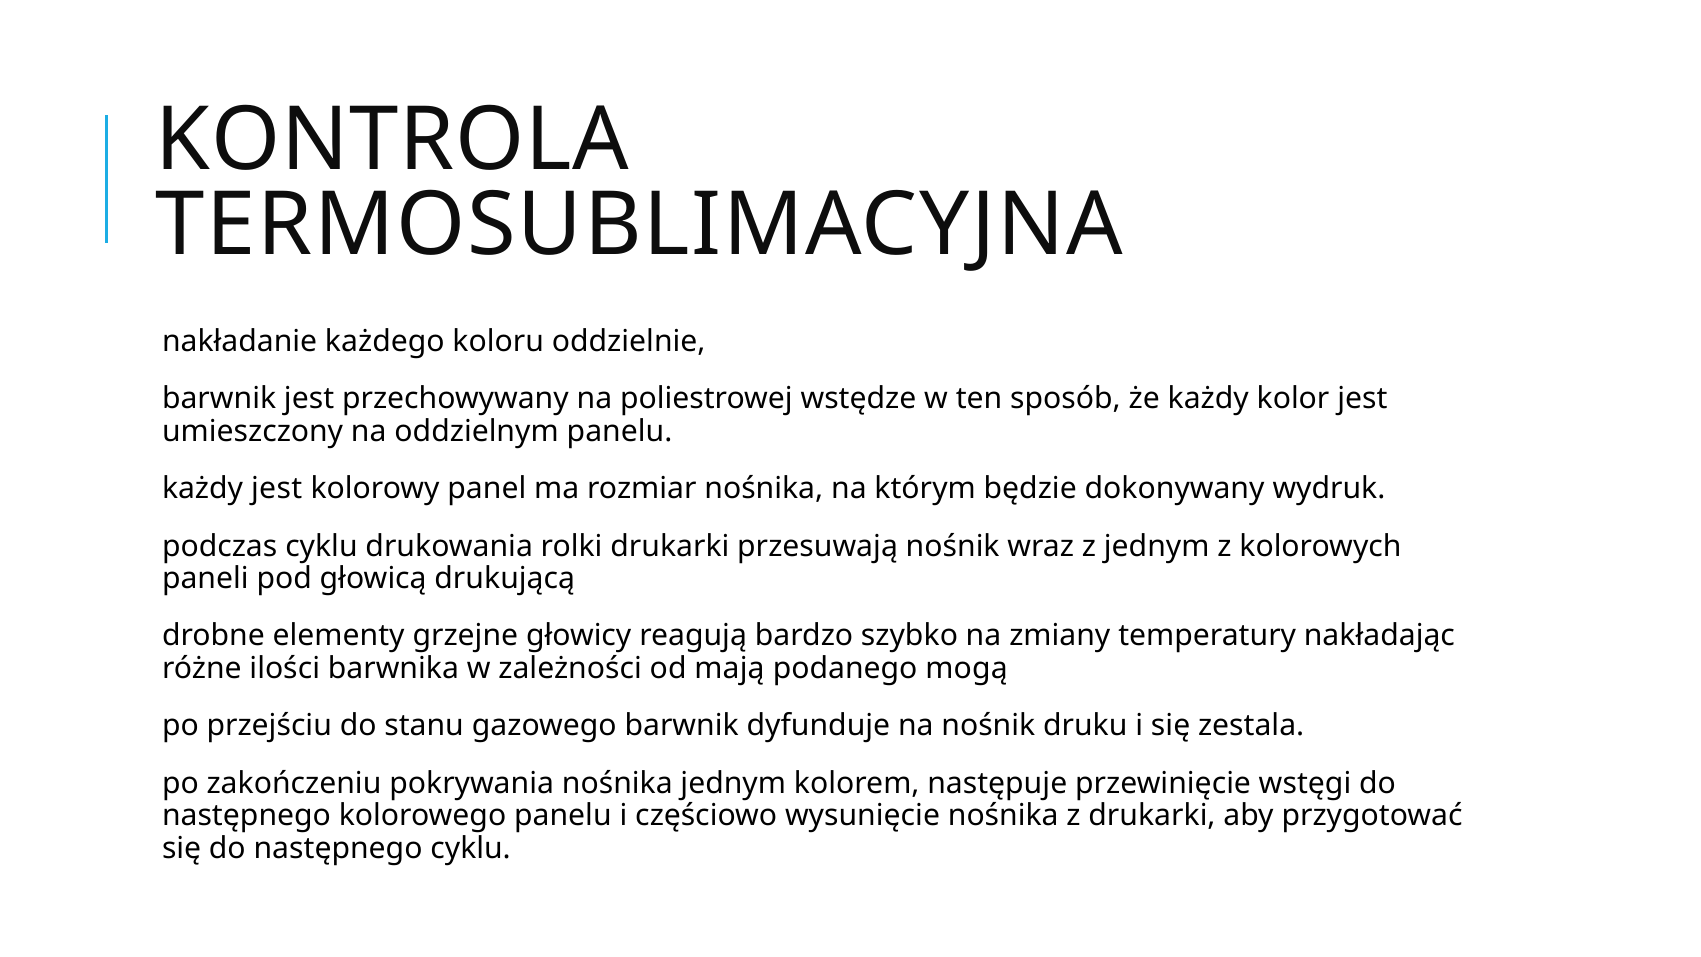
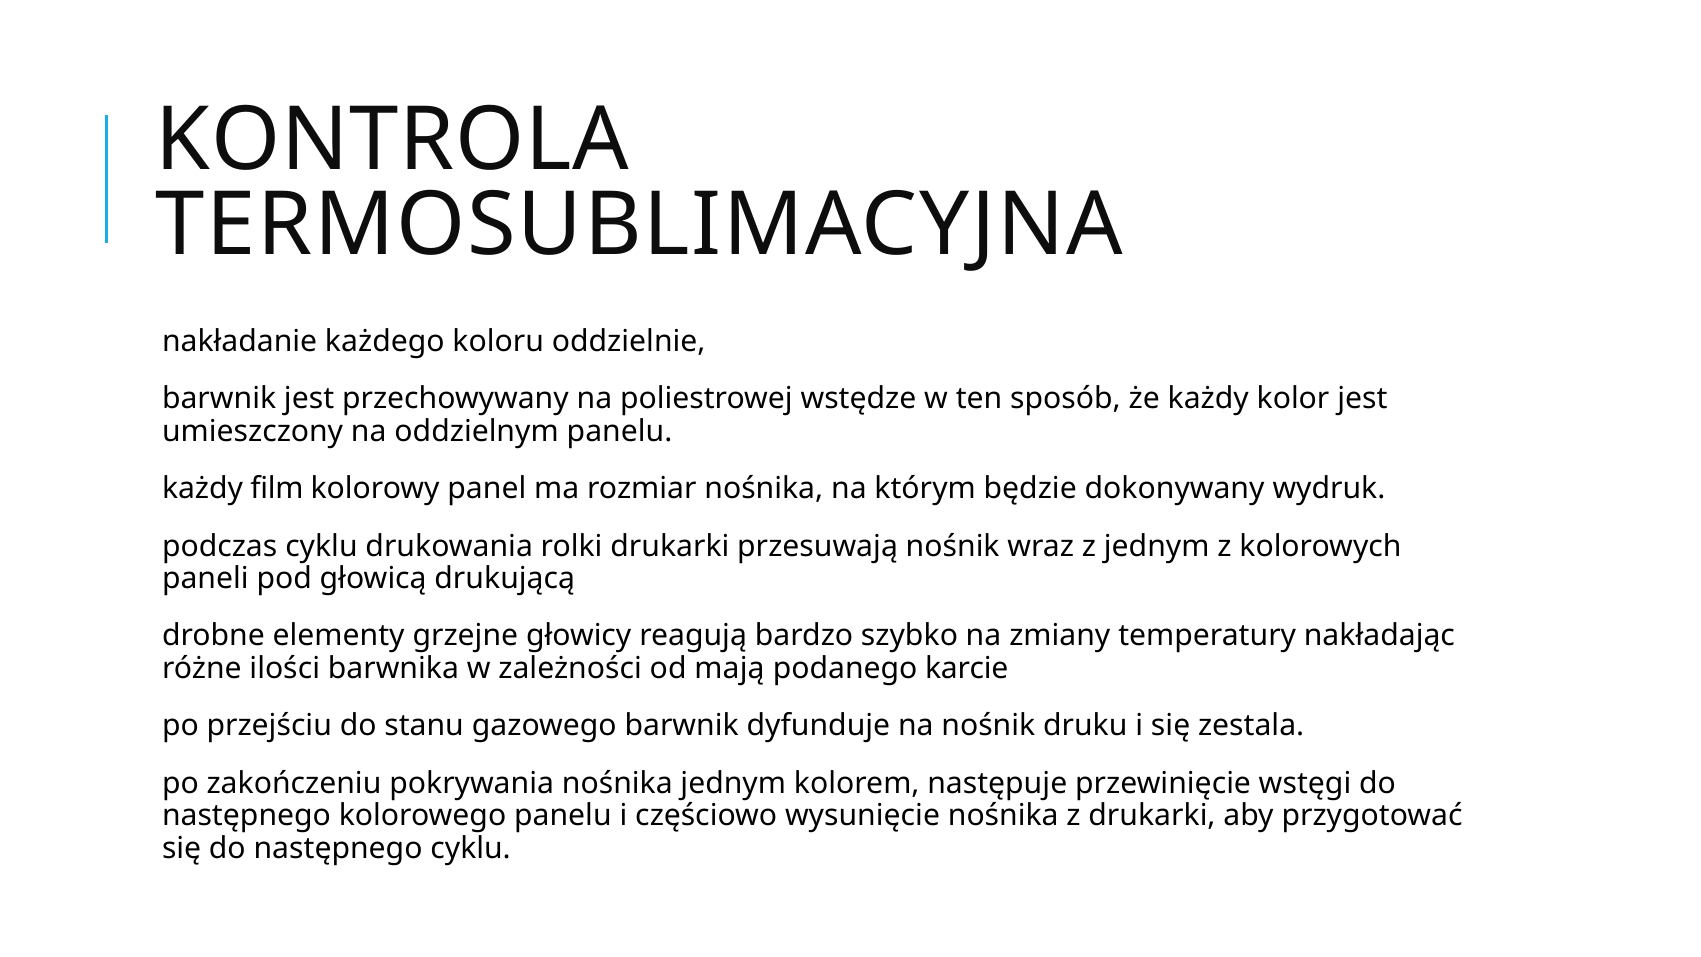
każdy jest: jest -> film
mogą: mogą -> karcie
